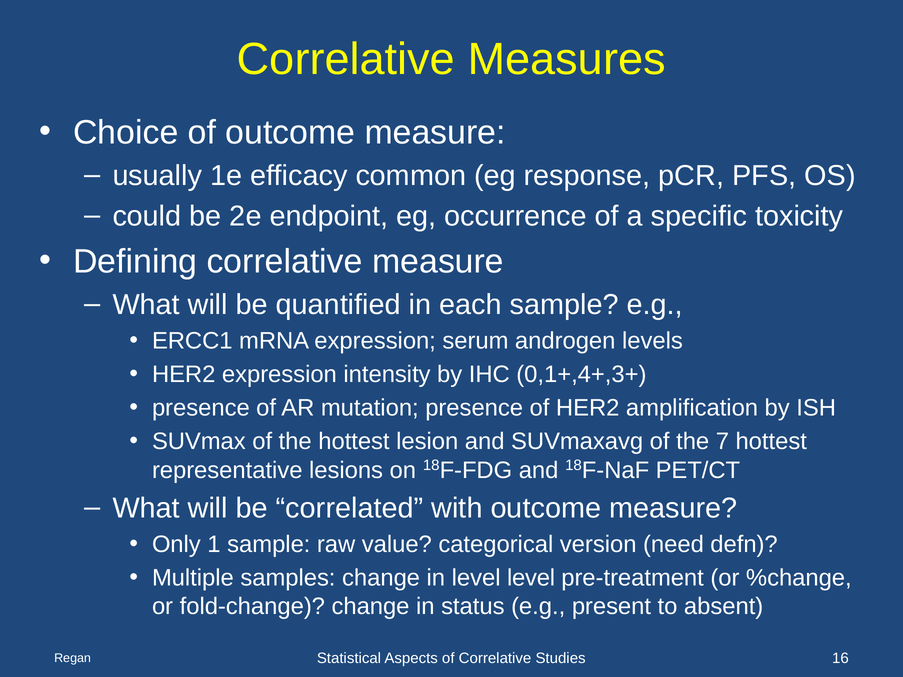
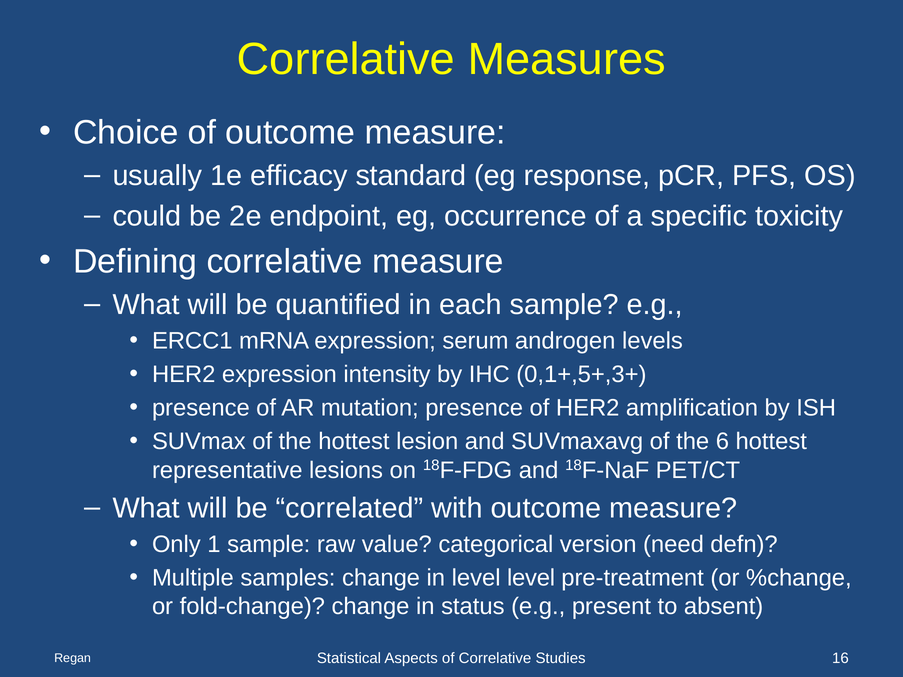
common: common -> standard
0,1+,4+,3+: 0,1+,4+,3+ -> 0,1+,5+,3+
7: 7 -> 6
